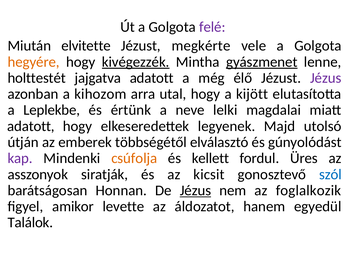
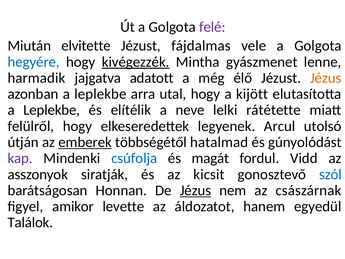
megkérte: megkérte -> fájdalmas
hegyére colour: orange -> blue
gyászmenet underline: present -> none
holttestét: holttestét -> harmadik
Jézus at (326, 78) colour: purple -> orange
azonban a kihozom: kihozom -> leplekbe
értünk: értünk -> elítélik
magdalai: magdalai -> rátétette
adatott at (31, 126): adatott -> felülről
Majd: Majd -> Arcul
emberek underline: none -> present
elválasztó: elválasztó -> hatalmad
csúfolja colour: orange -> blue
kellett: kellett -> magát
Üres: Üres -> Vidd
foglalkozik: foglalkozik -> császárnak
